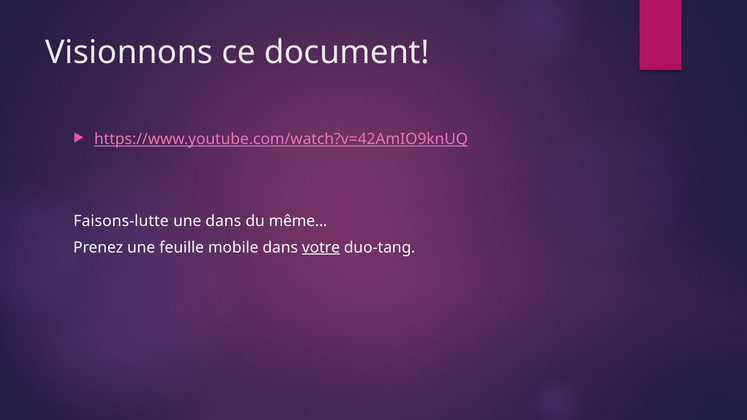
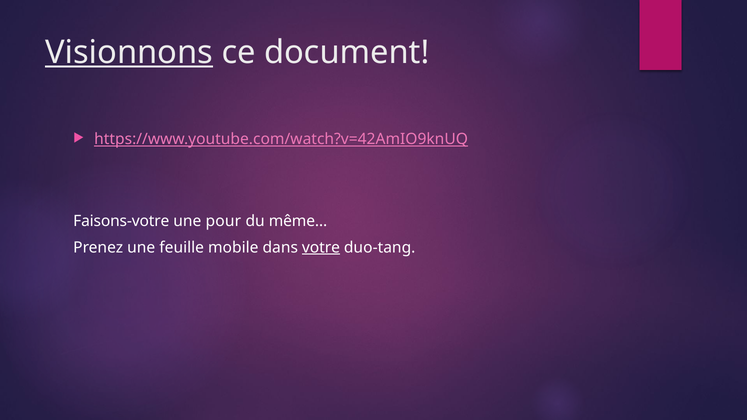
Visionnons underline: none -> present
Faisons-lutte: Faisons-lutte -> Faisons-votre
une dans: dans -> pour
